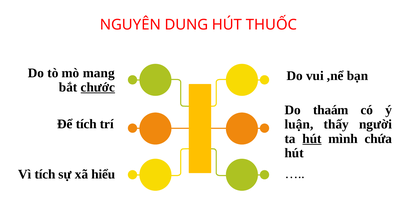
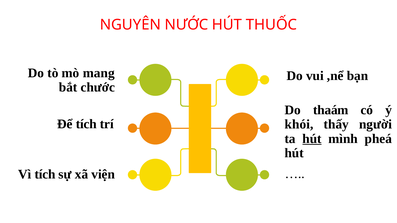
DUNG: DUNG -> NƯỚC
chước underline: present -> none
luận: luận -> khói
chứa: chứa -> pheá
hiểu: hiểu -> viện
